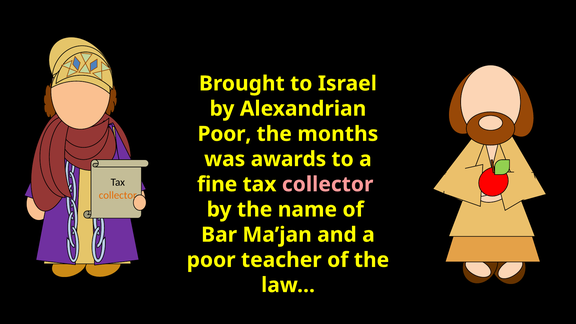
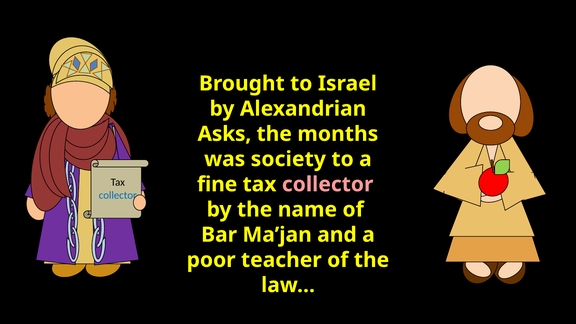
Poor at (224, 134): Poor -> Asks
awards: awards -> society
collector at (118, 195) colour: orange -> blue
